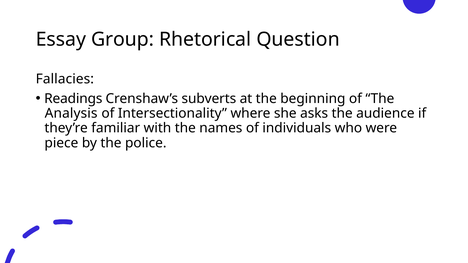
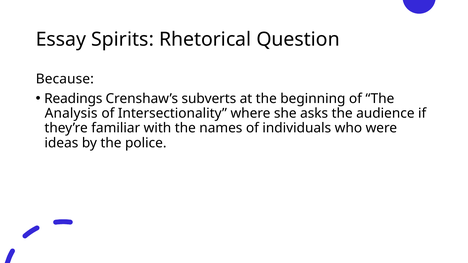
Group: Group -> Spirits
Fallacies: Fallacies -> Because
piece: piece -> ideas
